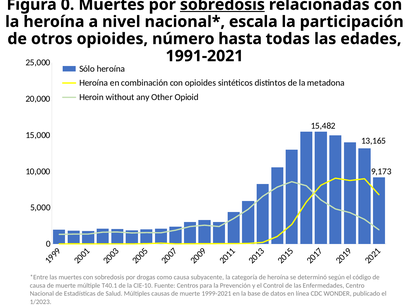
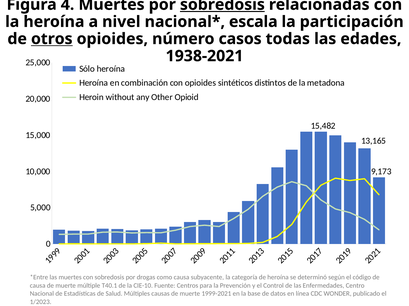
Figura 0: 0 -> 4
otros underline: none -> present
hasta: hasta -> casos
1991-2021: 1991-2021 -> 1938-2021
